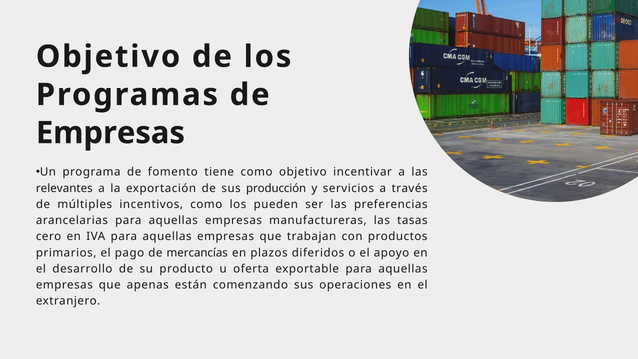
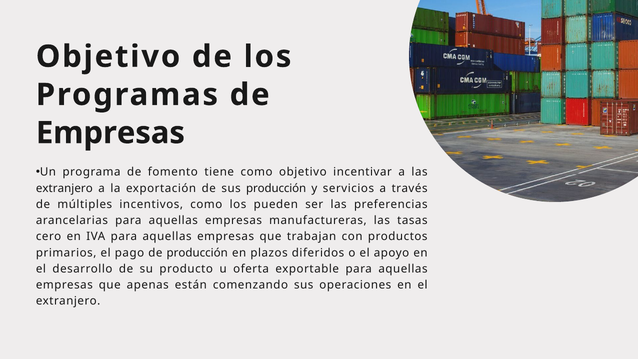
relevantes at (64, 188): relevantes -> extranjero
de mercancías: mercancías -> producción
